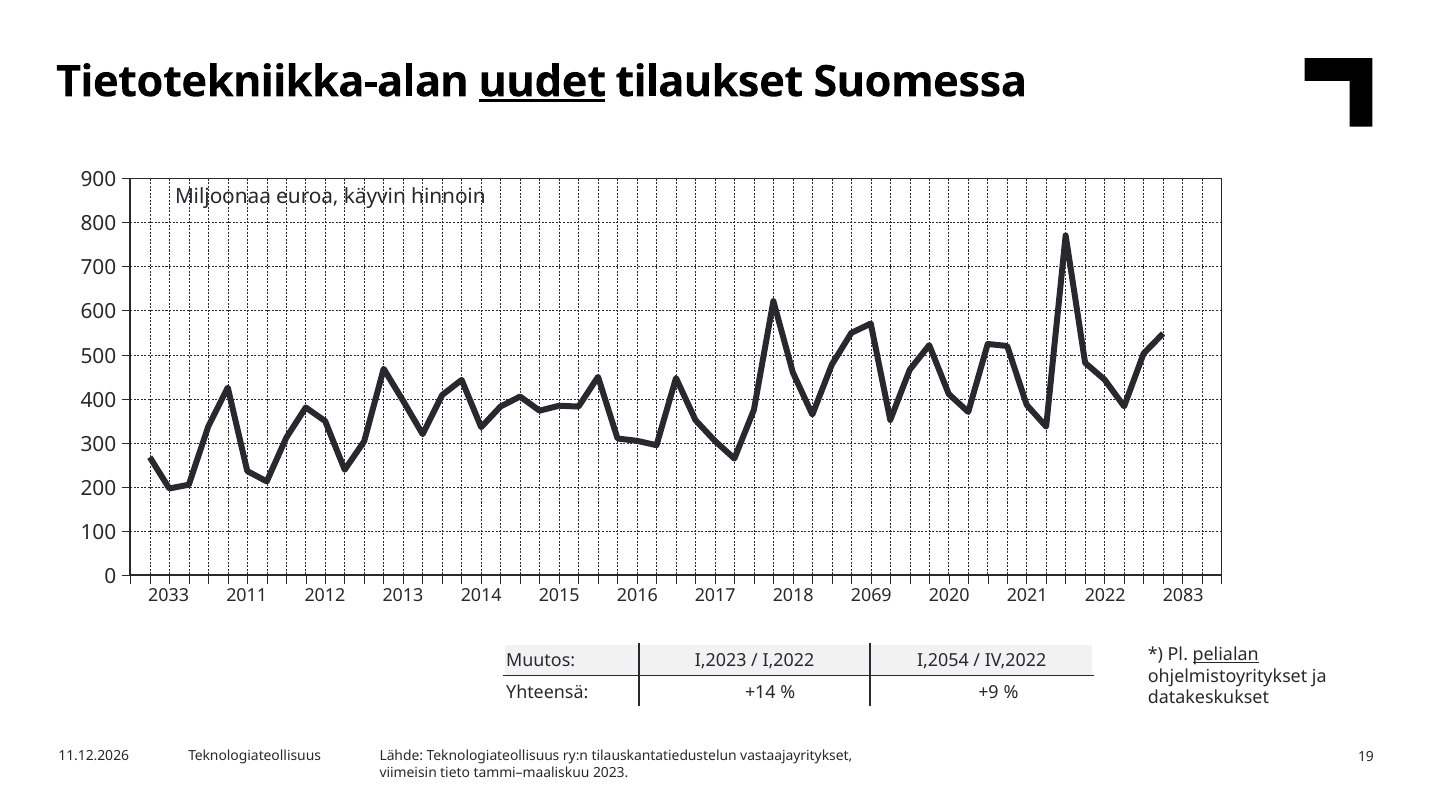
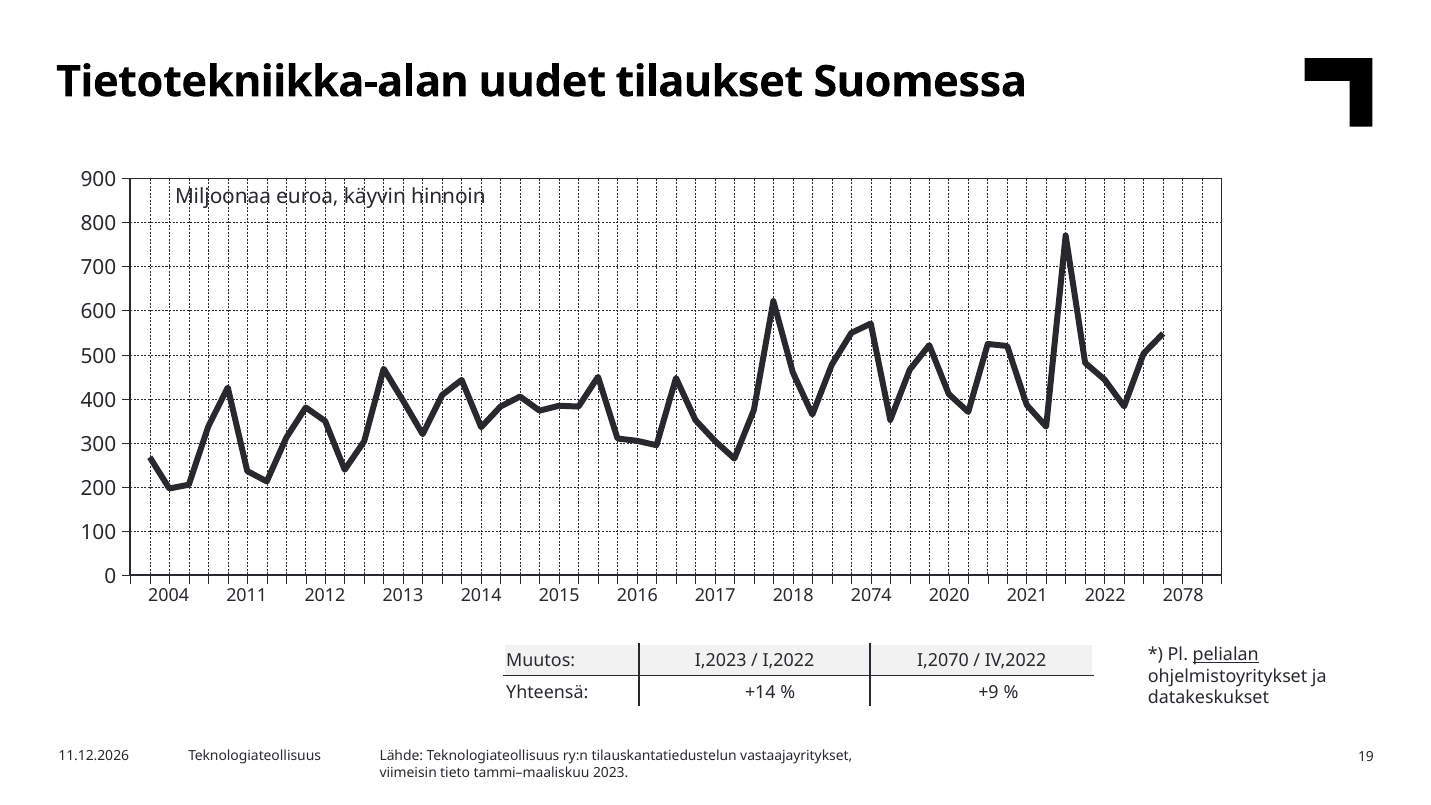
uudet underline: present -> none
2033: 2033 -> 2004
2069: 2069 -> 2074
2083: 2083 -> 2078
I,2054: I,2054 -> I,2070
